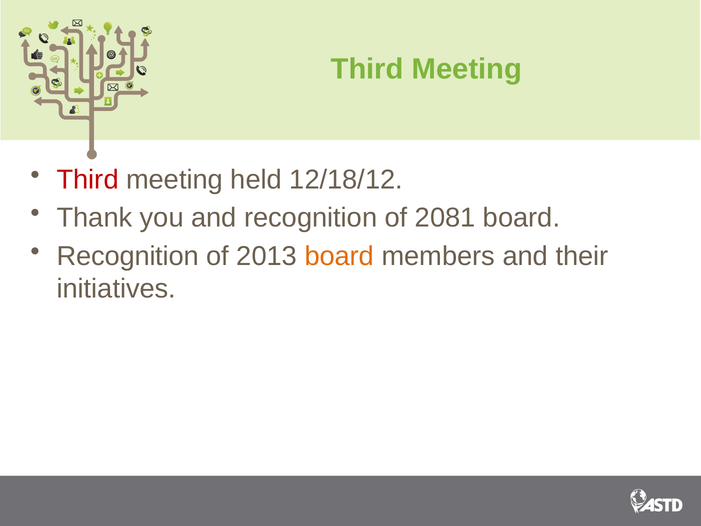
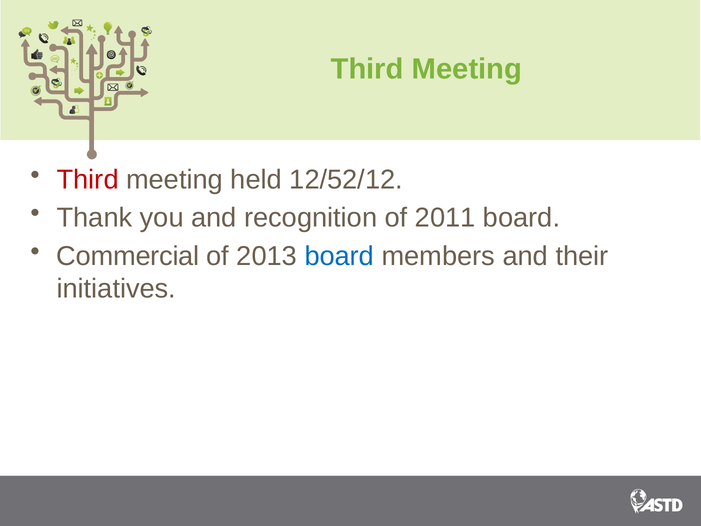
12/18/12: 12/18/12 -> 12/52/12
2081: 2081 -> 2011
Recognition at (128, 256): Recognition -> Commercial
board at (339, 256) colour: orange -> blue
